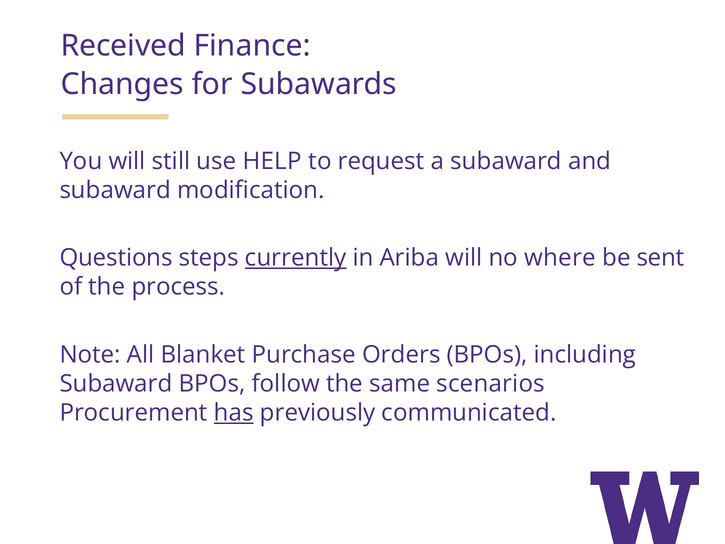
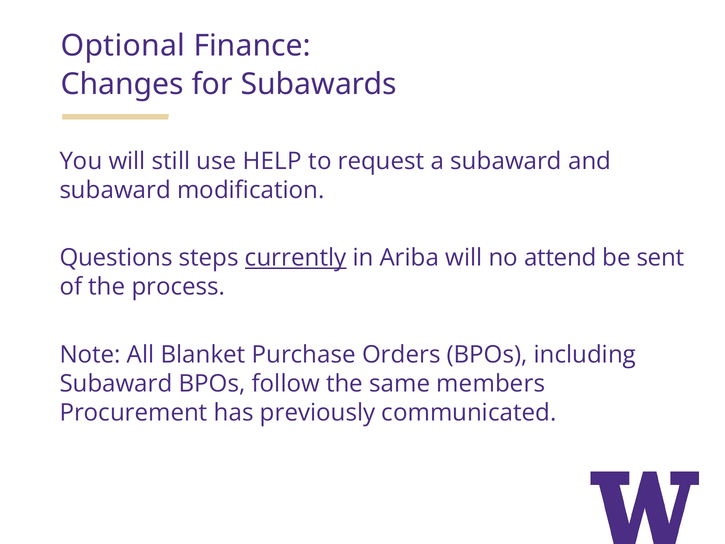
Received: Received -> Optional
where: where -> attend
scenarios: scenarios -> members
has underline: present -> none
